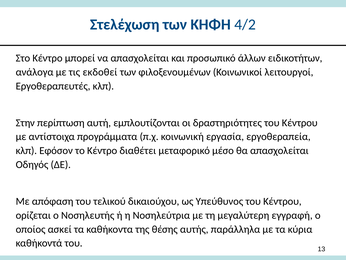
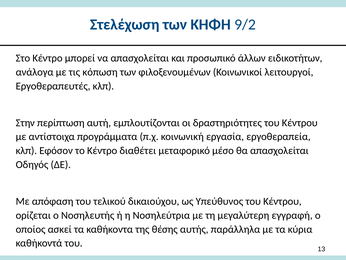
4/2: 4/2 -> 9/2
εκδοθεί: εκδοθεί -> κόπωση
